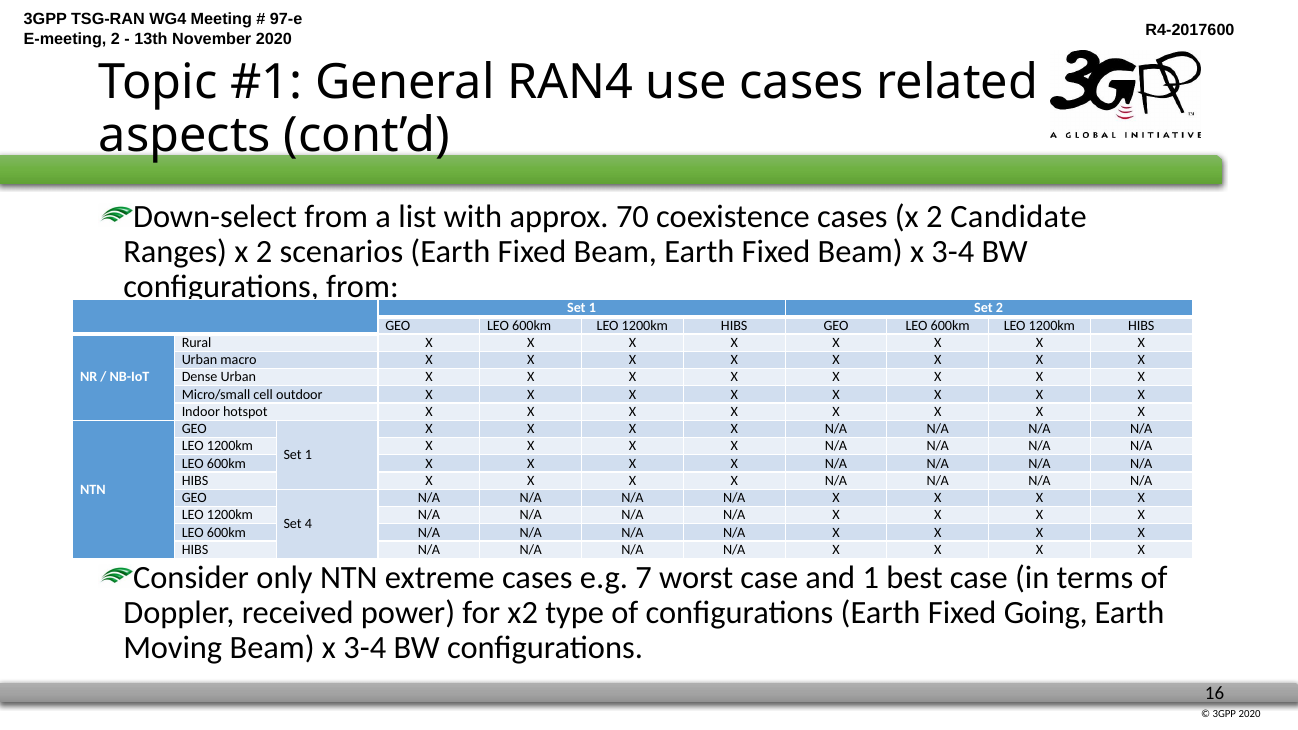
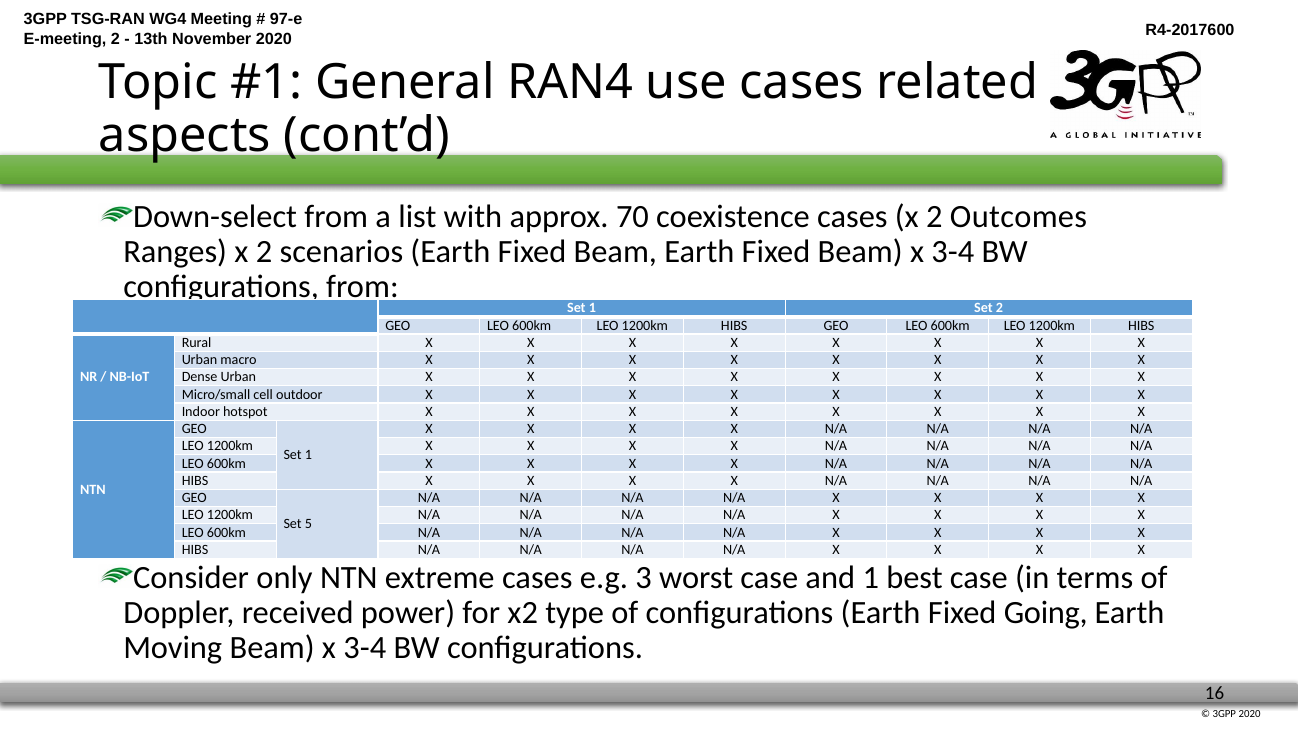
Candidate: Candidate -> Outcomes
4: 4 -> 5
7: 7 -> 3
